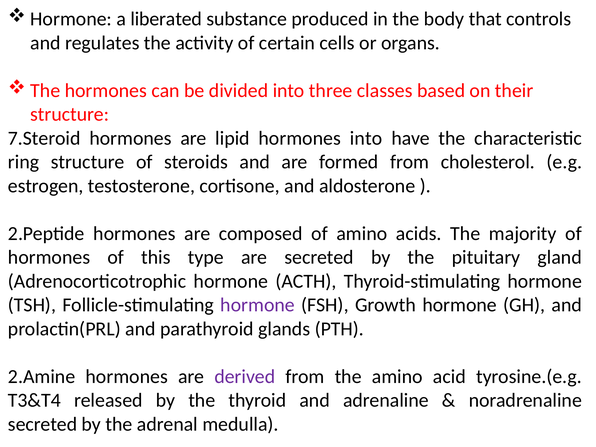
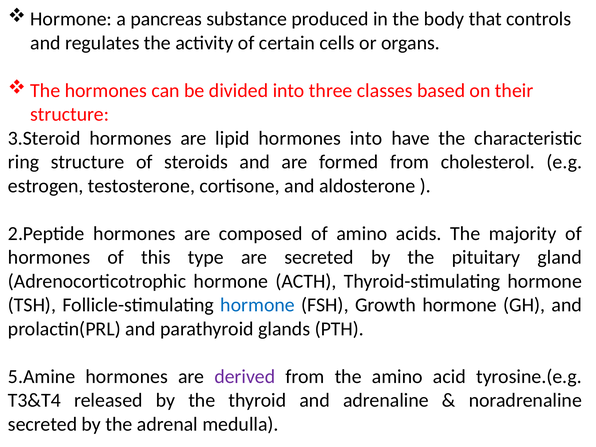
liberated: liberated -> pancreas
7.Steroid: 7.Steroid -> 3.Steroid
hormone at (258, 305) colour: purple -> blue
2.Amine: 2.Amine -> 5.Amine
